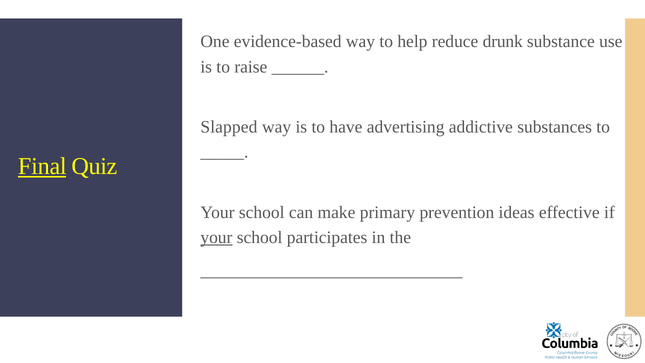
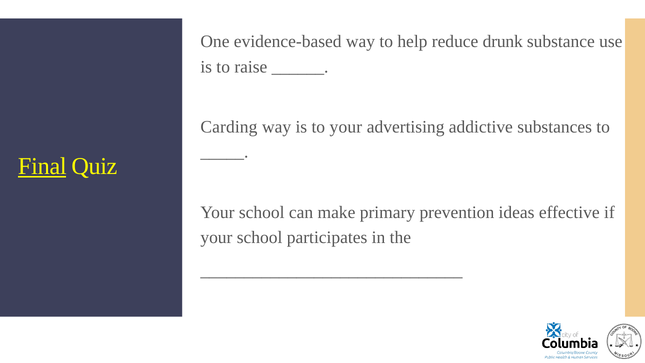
Slapped: Slapped -> Carding
to have: have -> your
your at (216, 237) underline: present -> none
